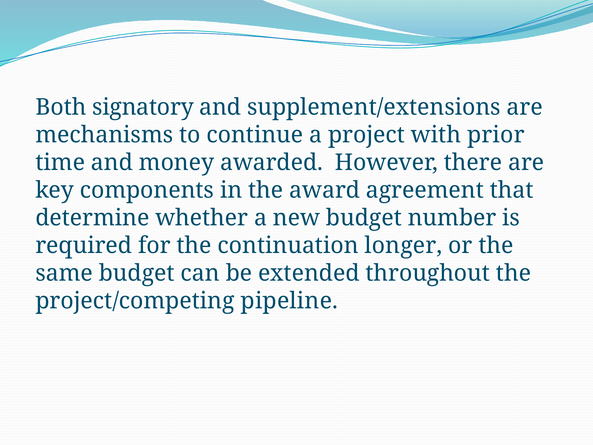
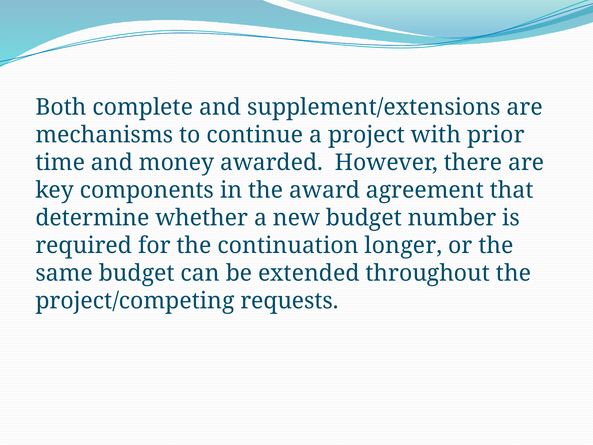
signatory: signatory -> complete
pipeline: pipeline -> requests
